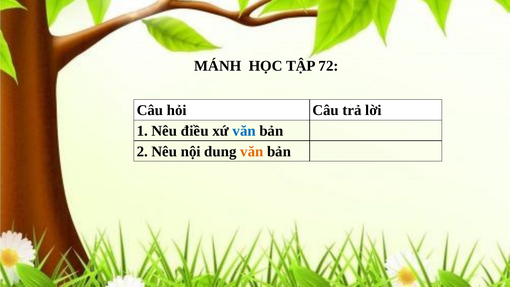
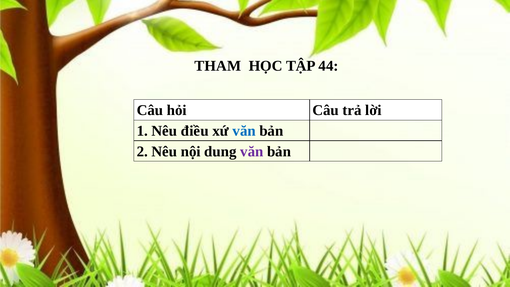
MÁNH: MÁNH -> THAM
72: 72 -> 44
văn at (252, 151) colour: orange -> purple
